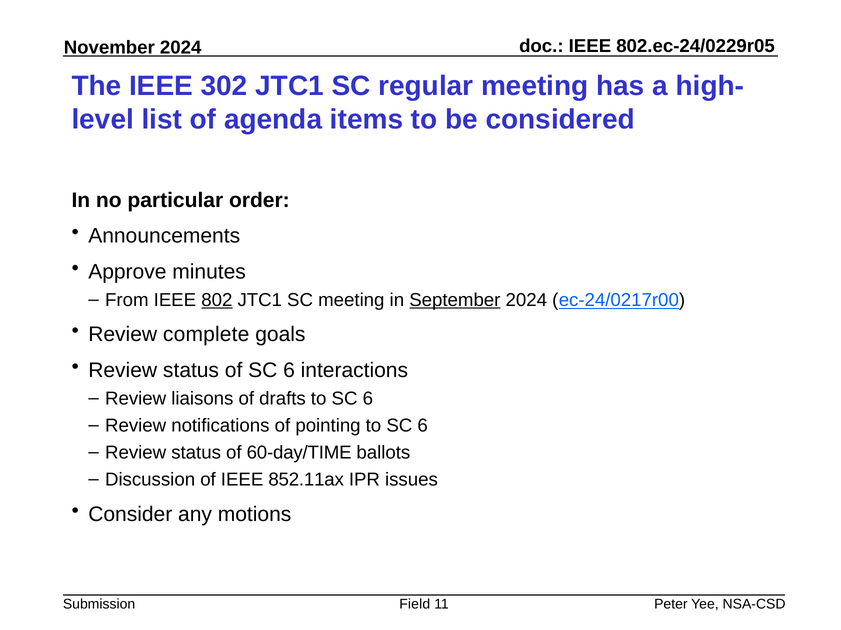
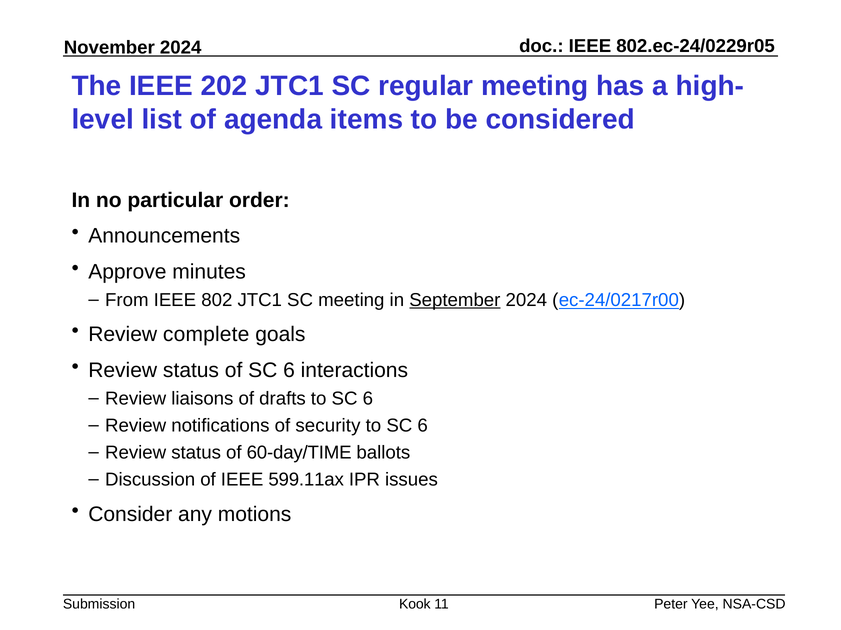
302: 302 -> 202
802 underline: present -> none
pointing: pointing -> security
852.11ax: 852.11ax -> 599.11ax
Field: Field -> Kook
